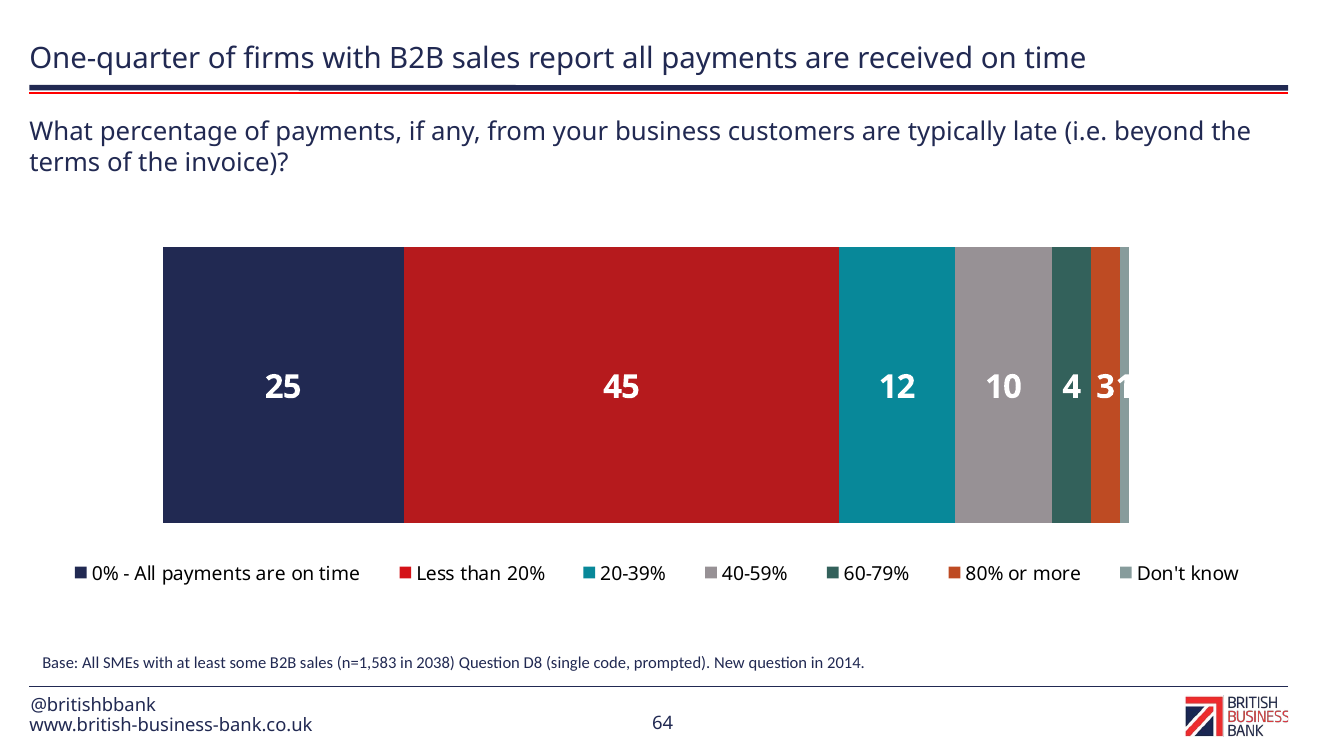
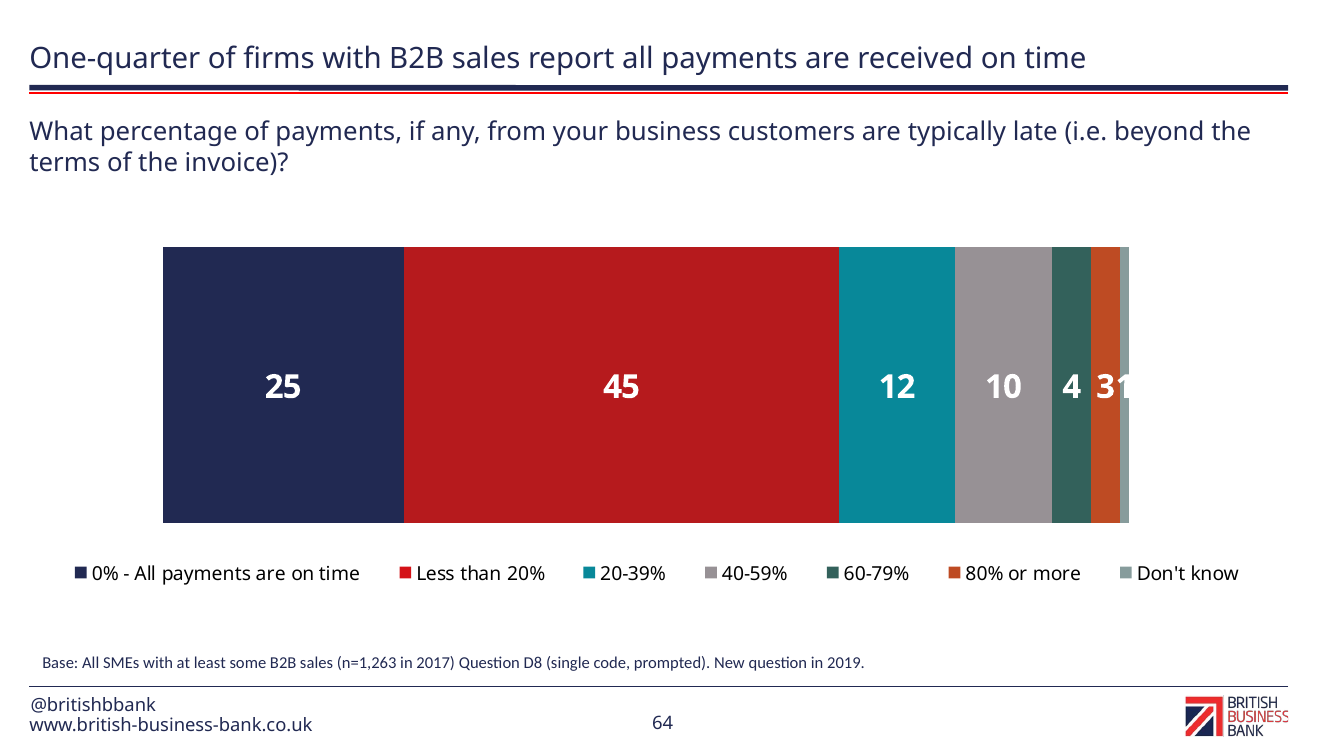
n=1,583: n=1,583 -> n=1,263
2038: 2038 -> 2017
2014: 2014 -> 2019
